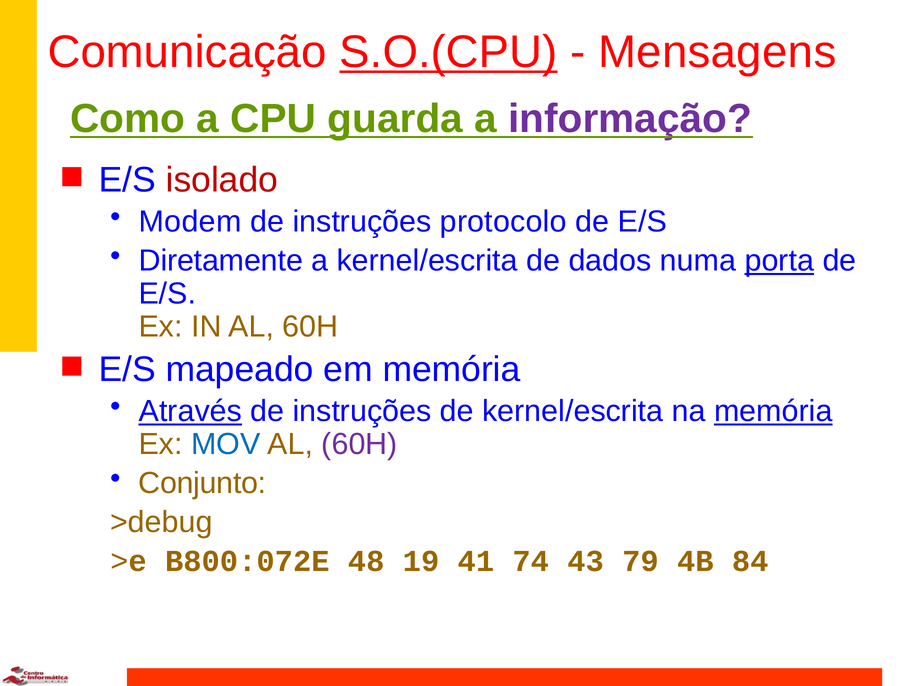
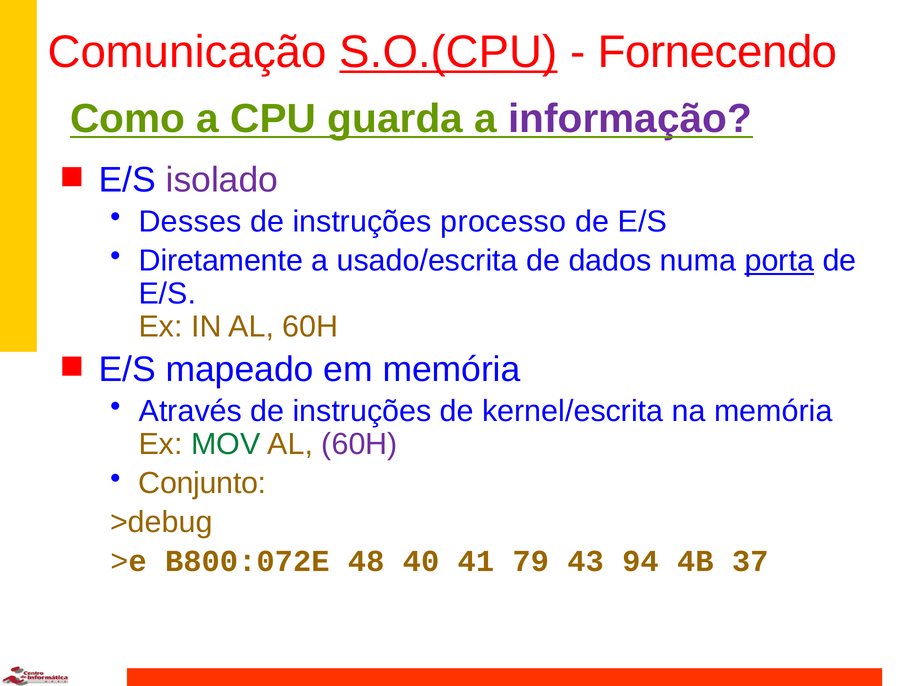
Mensagens: Mensagens -> Fornecendo
isolado colour: red -> purple
Modem: Modem -> Desses
protocolo: protocolo -> processo
a kernel/escrita: kernel/escrita -> usado/escrita
Através underline: present -> none
memória at (773, 411) underline: present -> none
MOV colour: blue -> green
19: 19 -> 40
74: 74 -> 79
79: 79 -> 94
84: 84 -> 37
